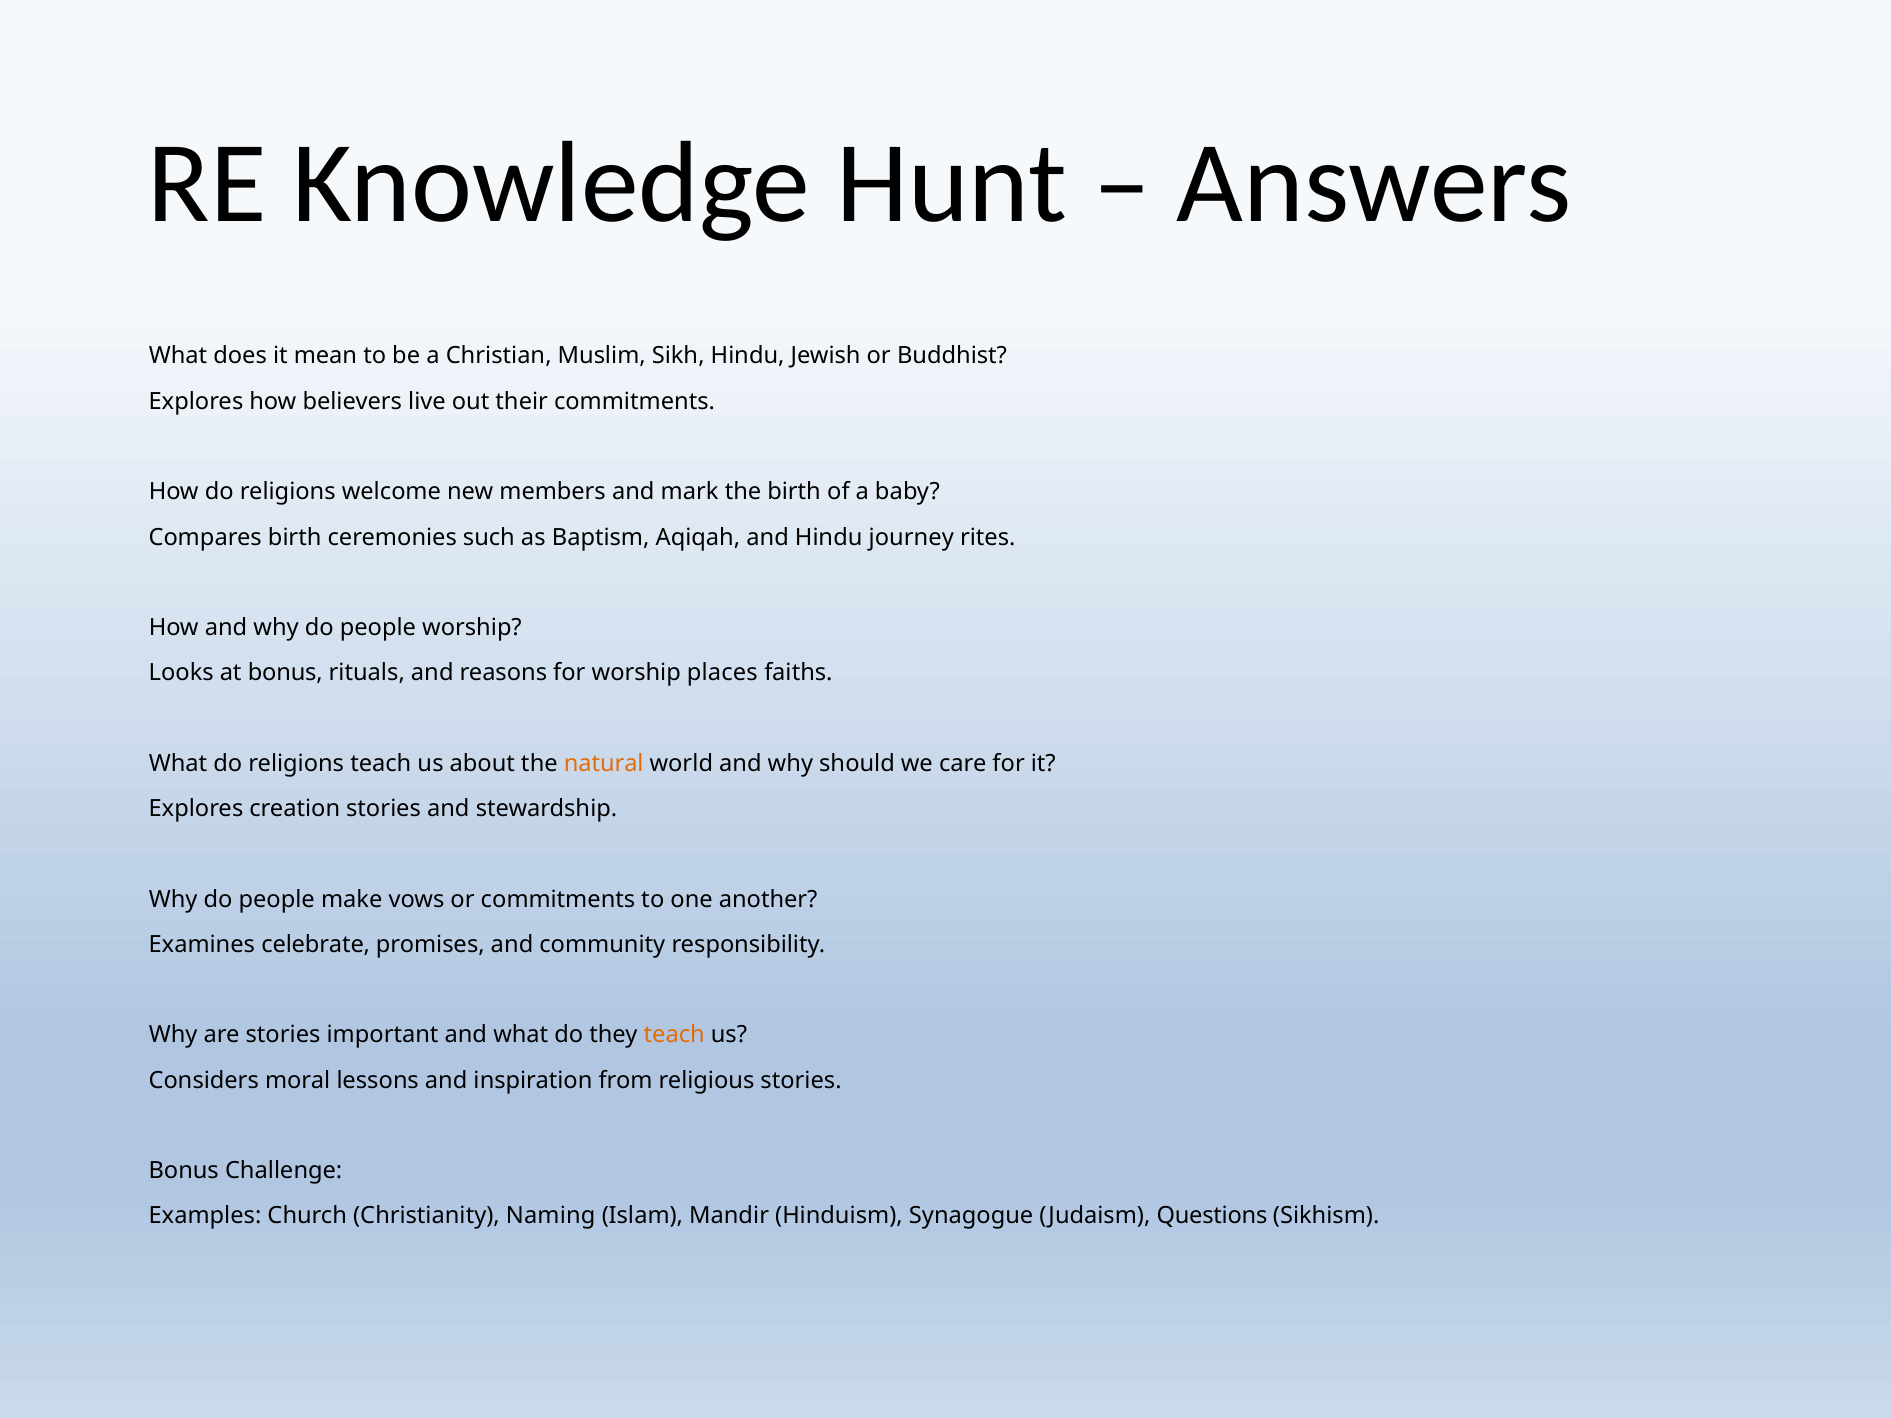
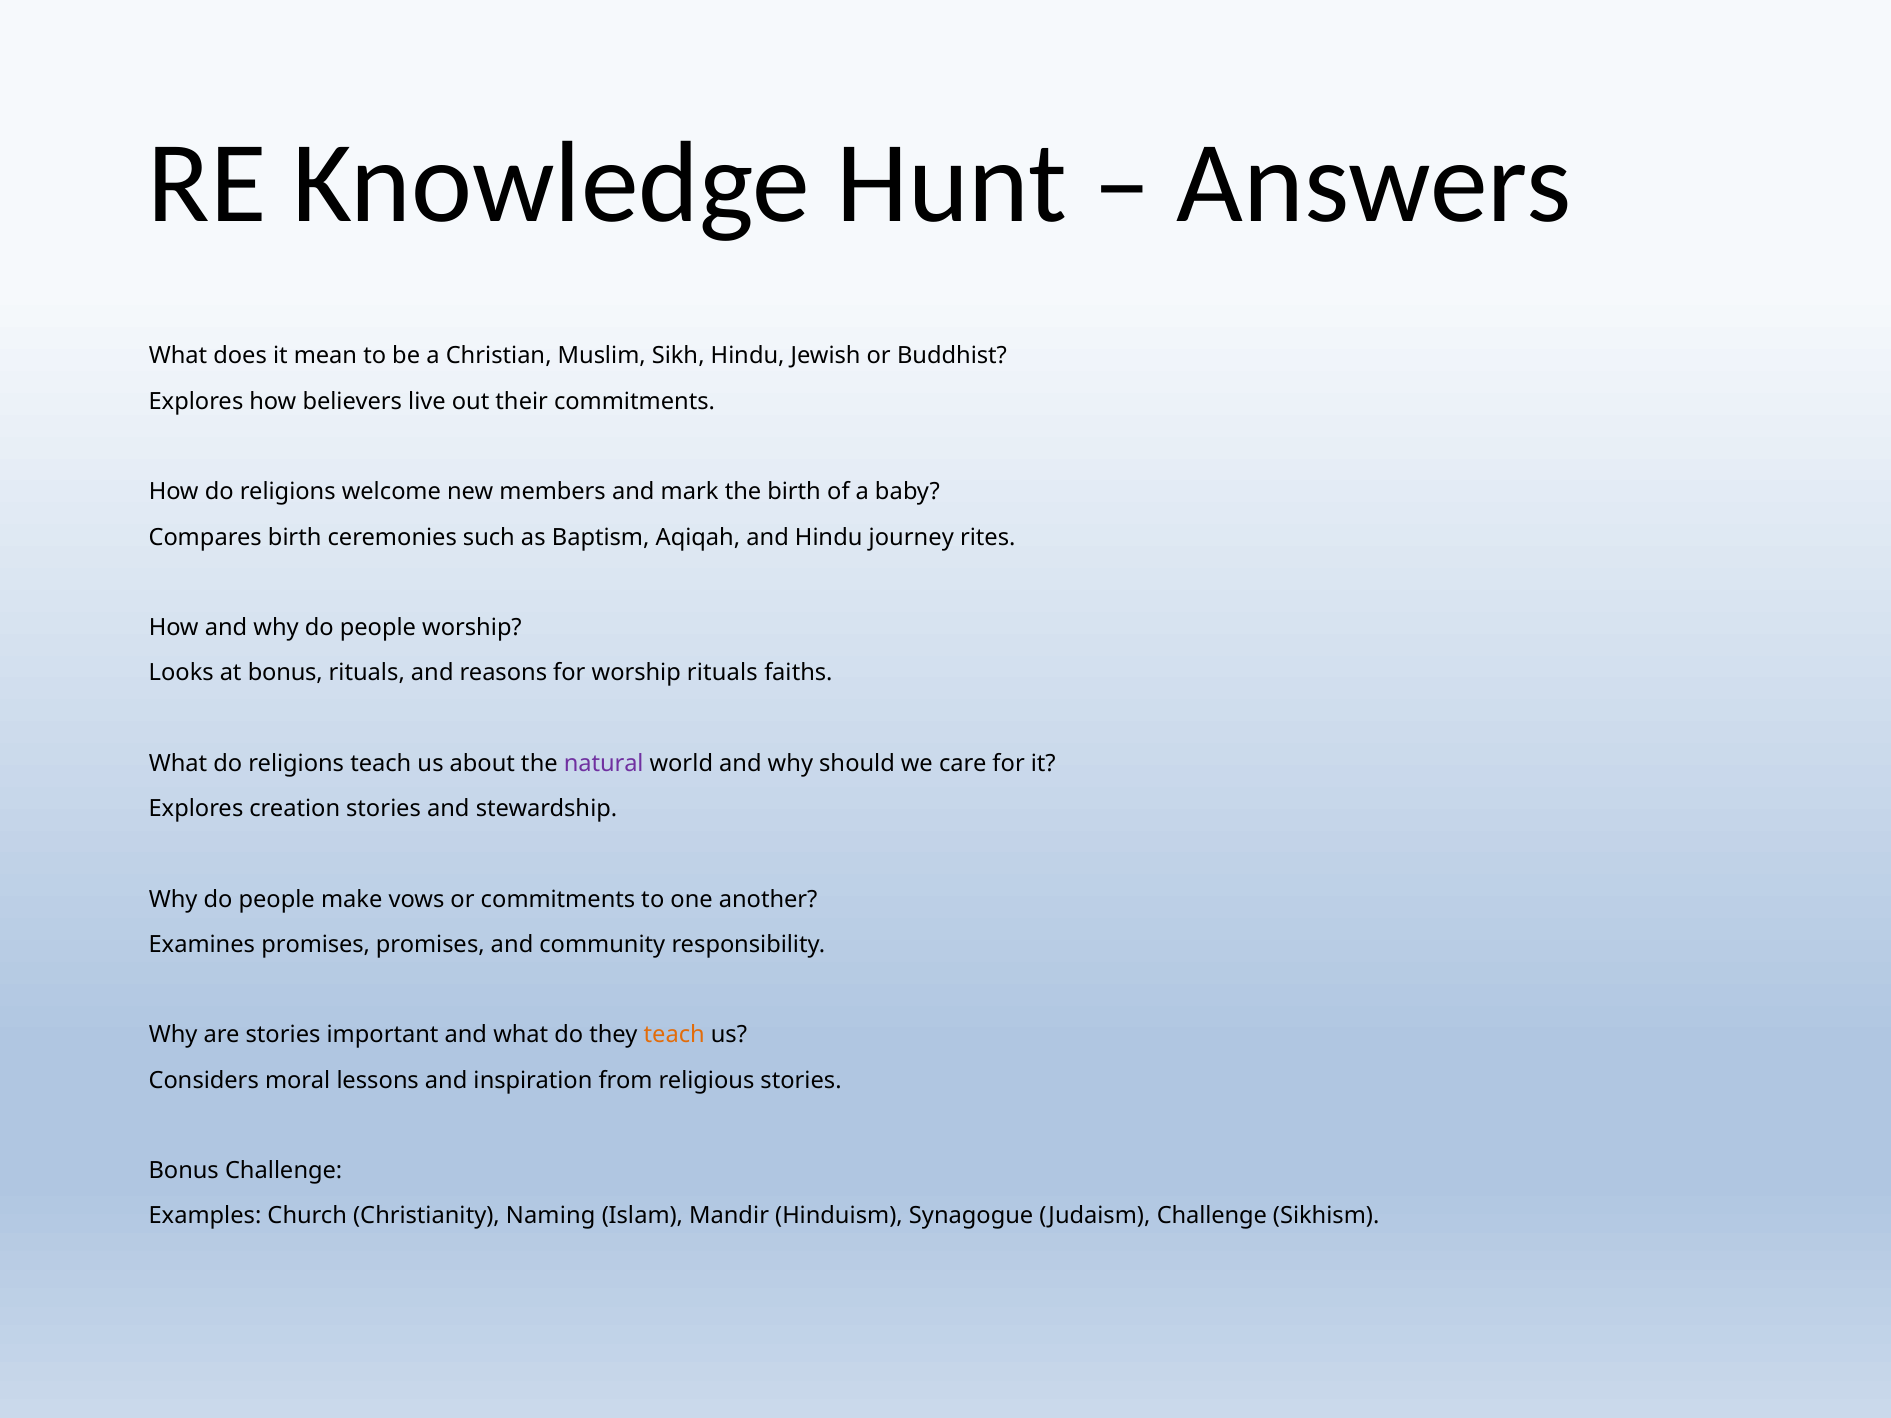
worship places: places -> rituals
natural colour: orange -> purple
celebrate at (316, 945): celebrate -> promises
Judaism Questions: Questions -> Challenge
